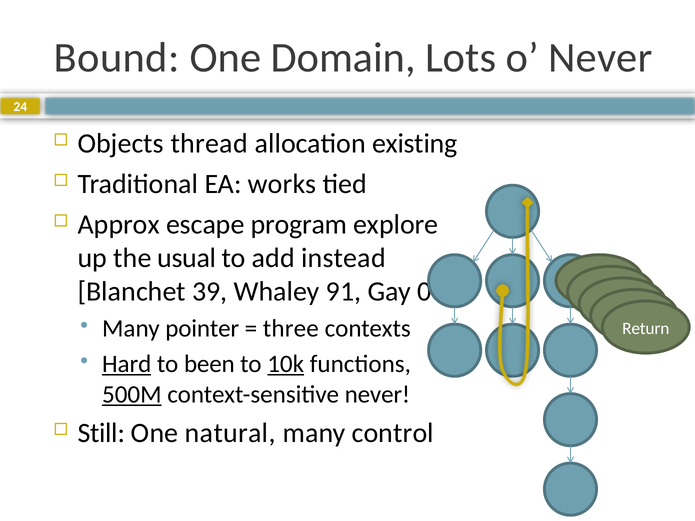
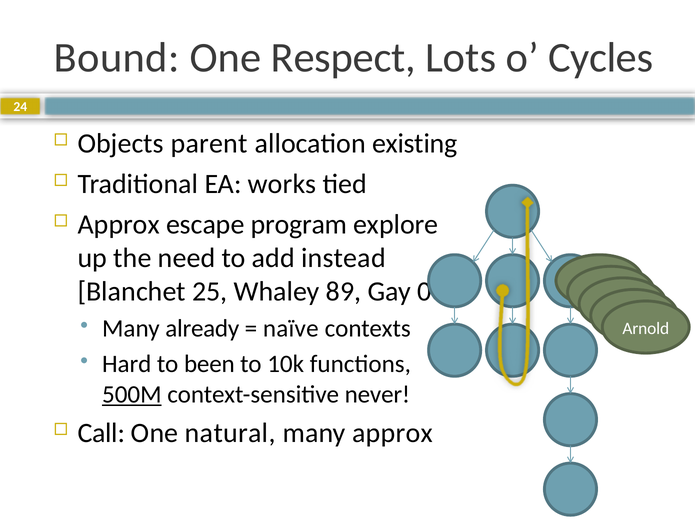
Domain: Domain -> Respect
o Never: Never -> Cycles
thread: thread -> parent
usual: usual -> need
39: 39 -> 25
91: 91 -> 89
pointer: pointer -> already
three: three -> naïve
Return: Return -> Arnold
Hard underline: present -> none
10k underline: present -> none
Still: Still -> Call
many control: control -> approx
